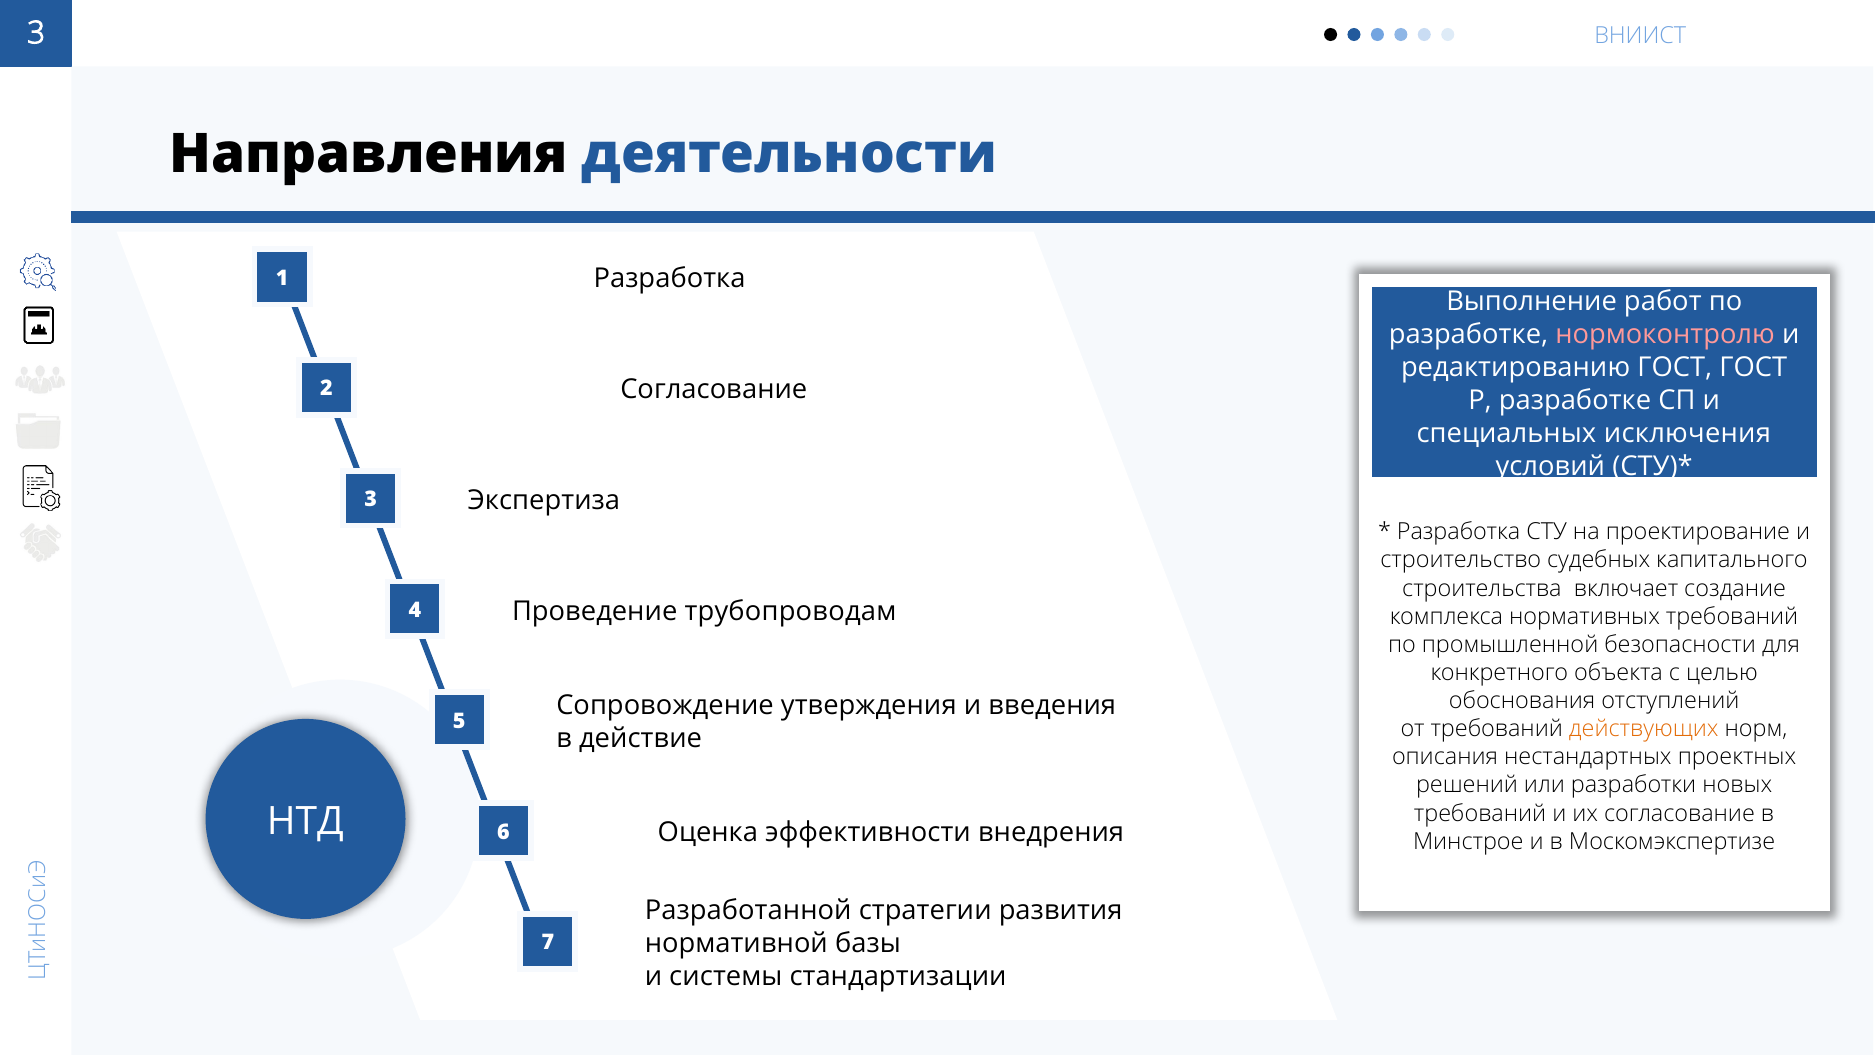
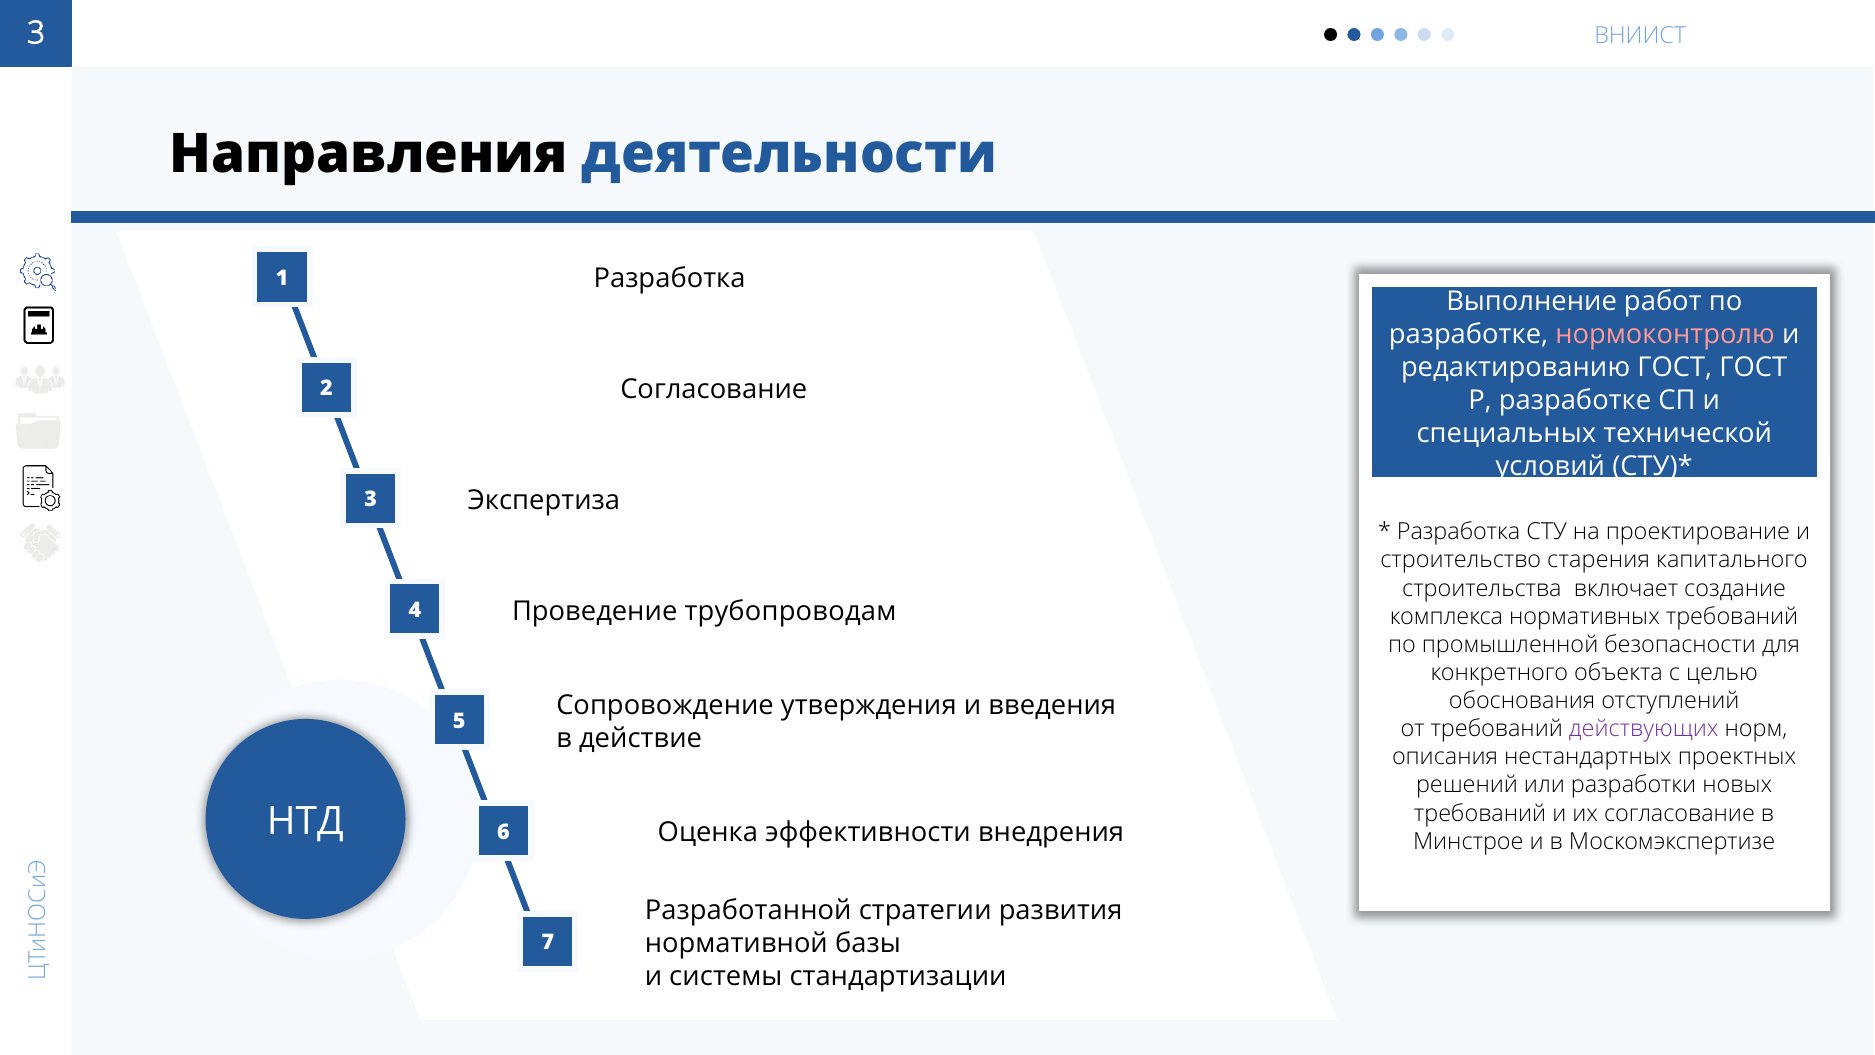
исключения: исключения -> технической
судебных: судебных -> старения
действующих colour: orange -> purple
